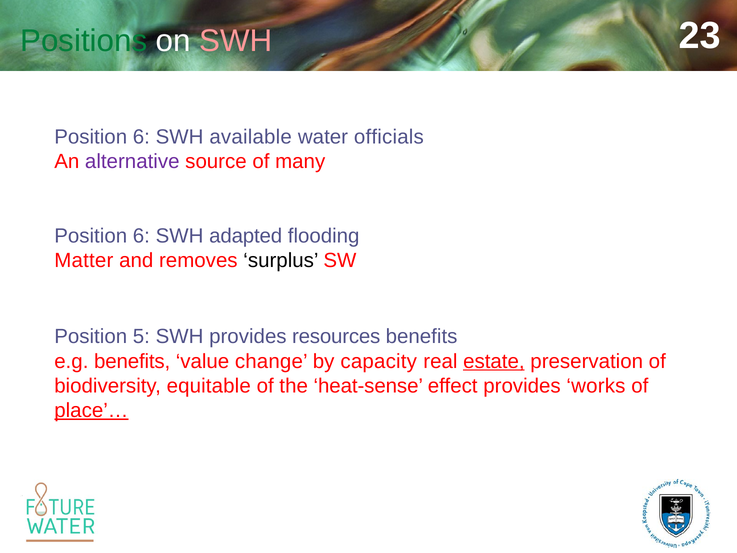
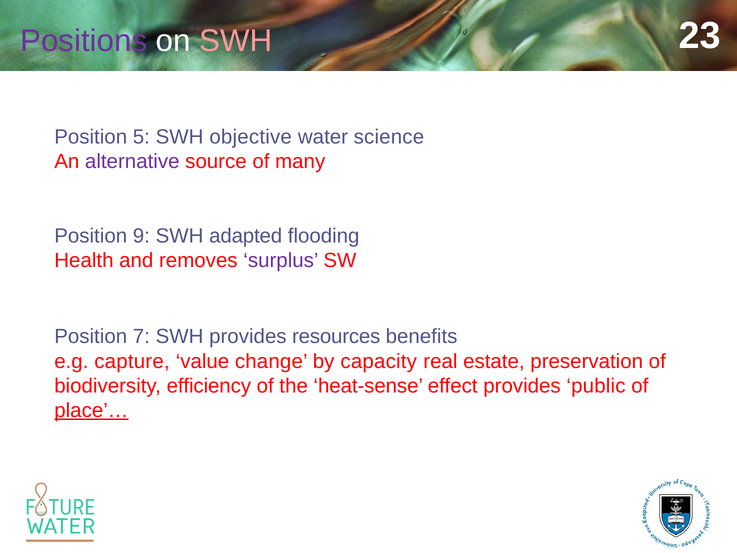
Positions colour: green -> purple
6 at (141, 137): 6 -> 5
available: available -> objective
officials: officials -> science
6 at (141, 236): 6 -> 9
Matter: Matter -> Health
surplus colour: black -> purple
5: 5 -> 7
e.g benefits: benefits -> capture
estate underline: present -> none
equitable: equitable -> efficiency
works: works -> public
